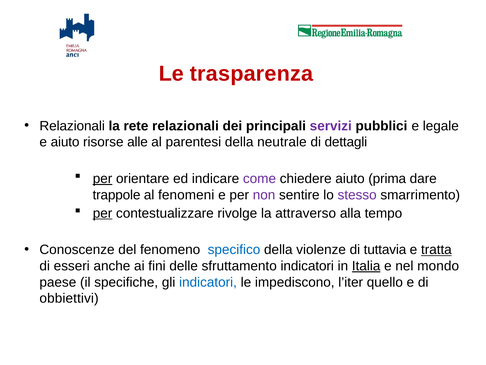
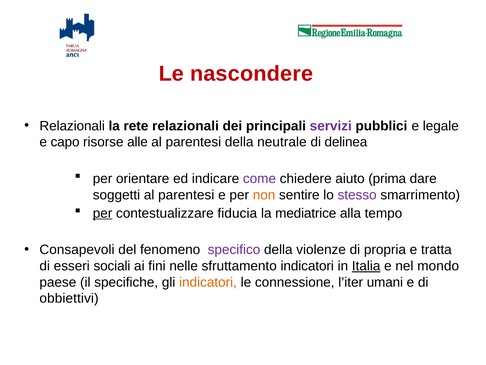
trasparenza: trasparenza -> nascondere
e aiuto: aiuto -> capo
dettagli: dettagli -> delinea
per at (103, 178) underline: present -> none
trappole: trappole -> soggetti
fenomeni at (186, 195): fenomeni -> parentesi
non colour: purple -> orange
rivolge: rivolge -> fiducia
attraverso: attraverso -> mediatrice
Conoscenze: Conoscenze -> Consapevoli
specifico colour: blue -> purple
tuttavia: tuttavia -> propria
tratta underline: present -> none
anche: anche -> sociali
delle: delle -> nelle
indicatori at (208, 282) colour: blue -> orange
impediscono: impediscono -> connessione
quello: quello -> umani
